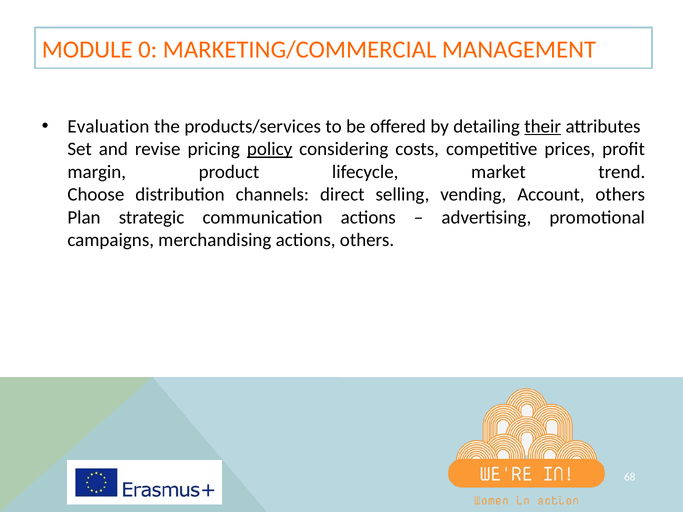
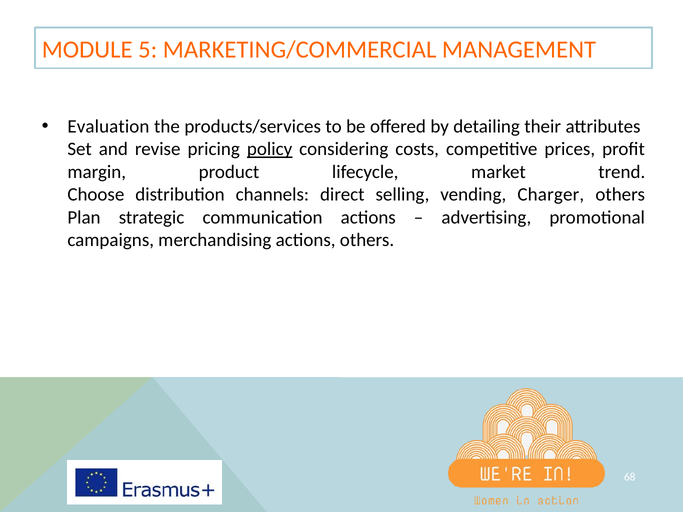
0: 0 -> 5
their underline: present -> none
Account: Account -> Charger
